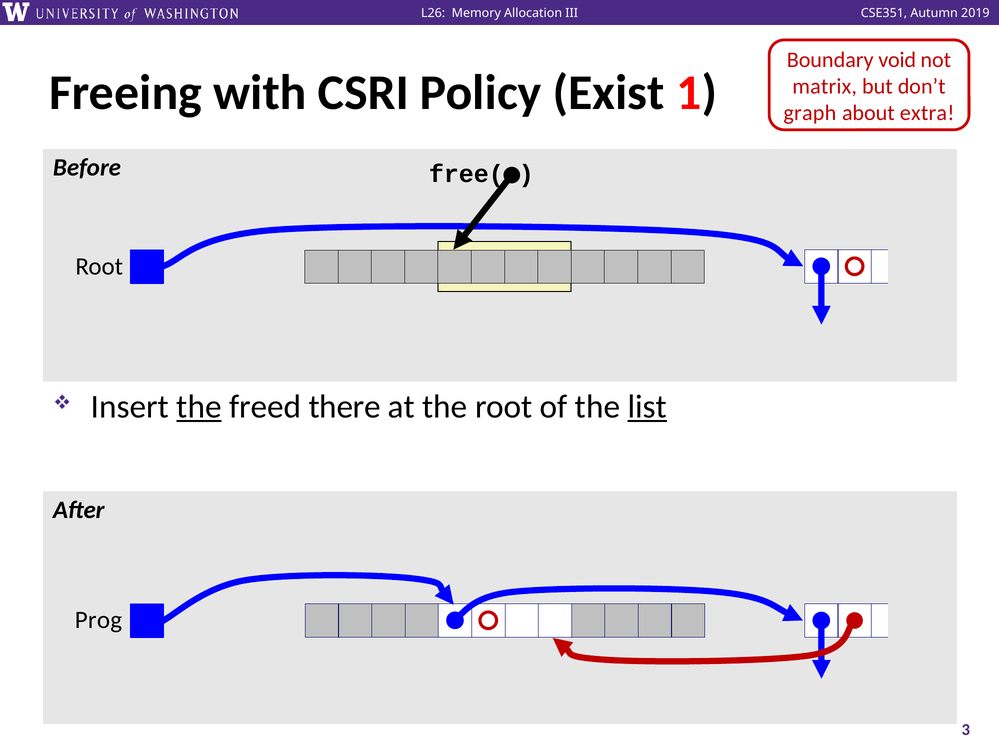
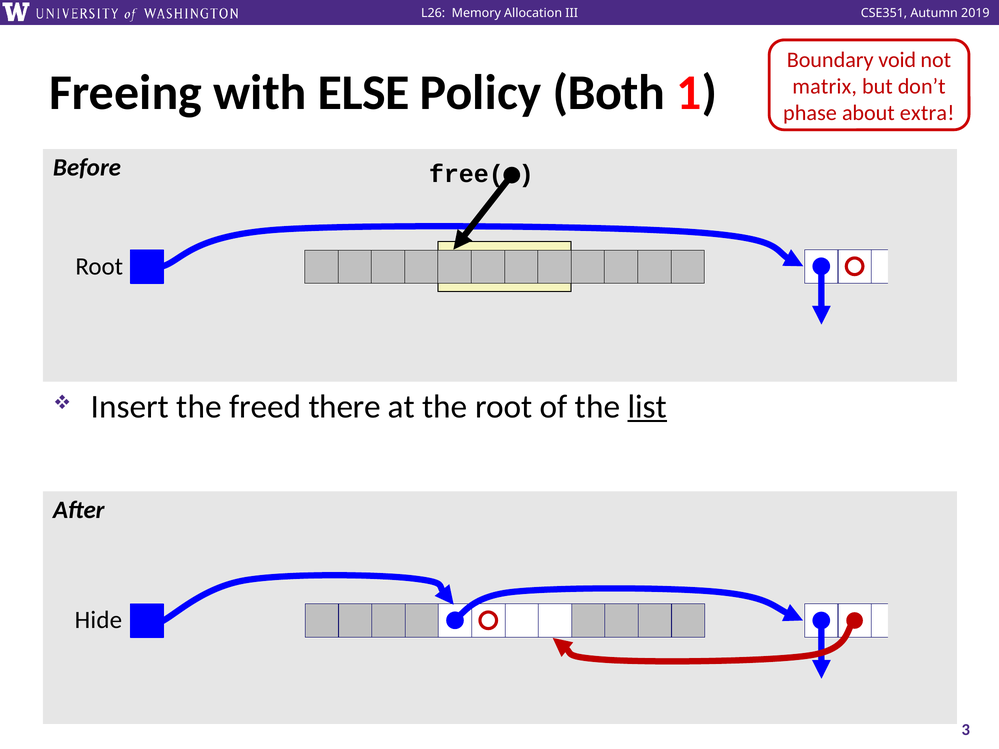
CSRI: CSRI -> ELSE
Exist: Exist -> Both
graph: graph -> phase
the at (199, 407) underline: present -> none
Prog: Prog -> Hide
